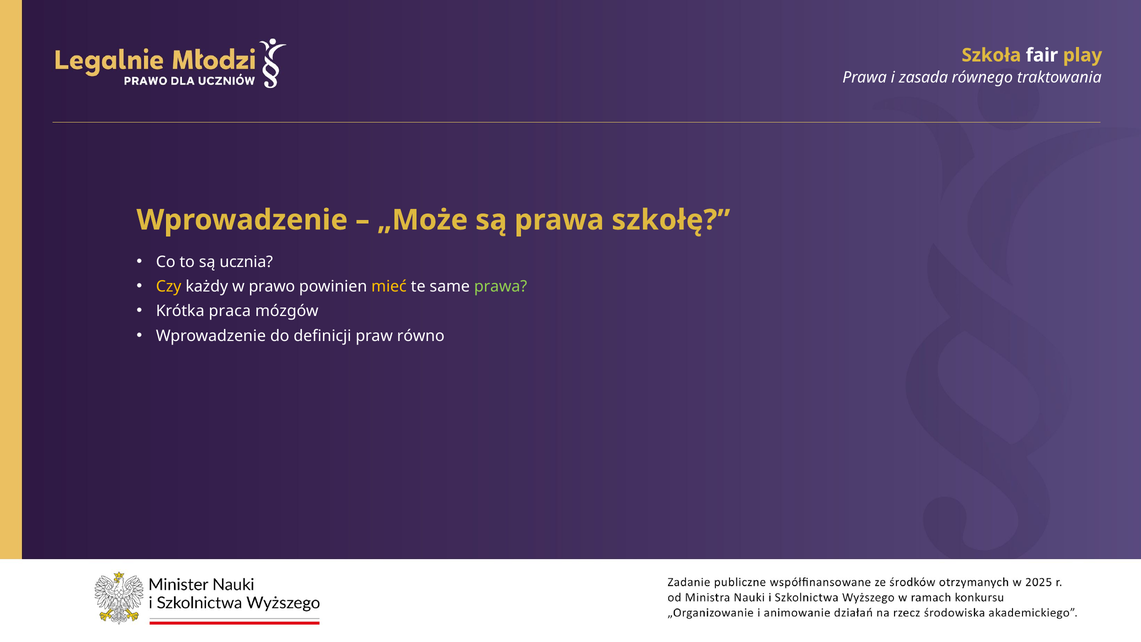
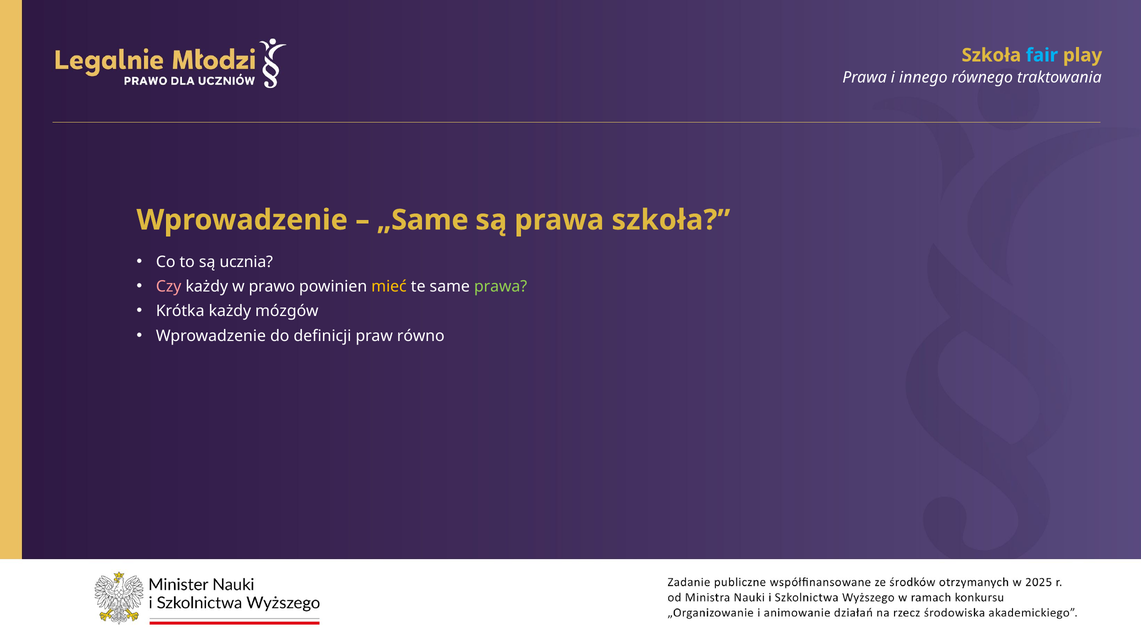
fair colour: white -> light blue
zasada: zasada -> innego
„Może: „Może -> „Same
prawa szkołę: szkołę -> szkoła
Czy colour: yellow -> pink
Krótka praca: praca -> każdy
